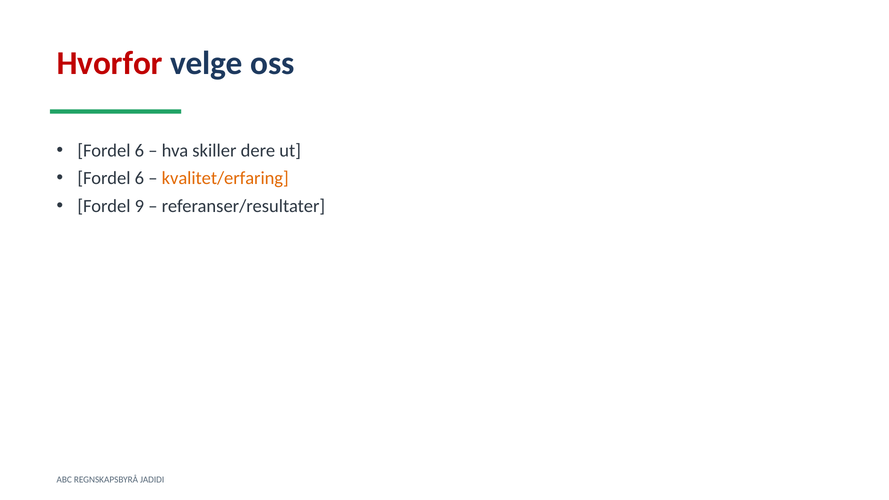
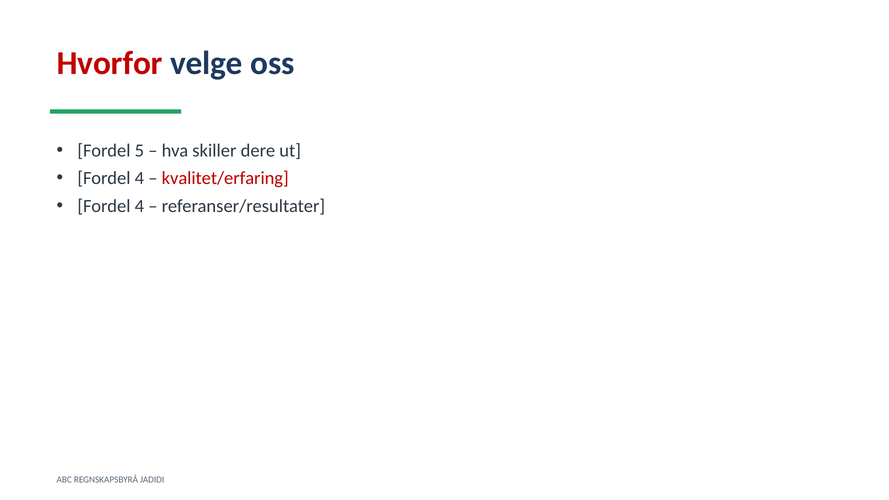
6 at (139, 151): 6 -> 5
6 at (139, 178): 6 -> 4
kvalitet/erfaring colour: orange -> red
9 at (139, 206): 9 -> 4
